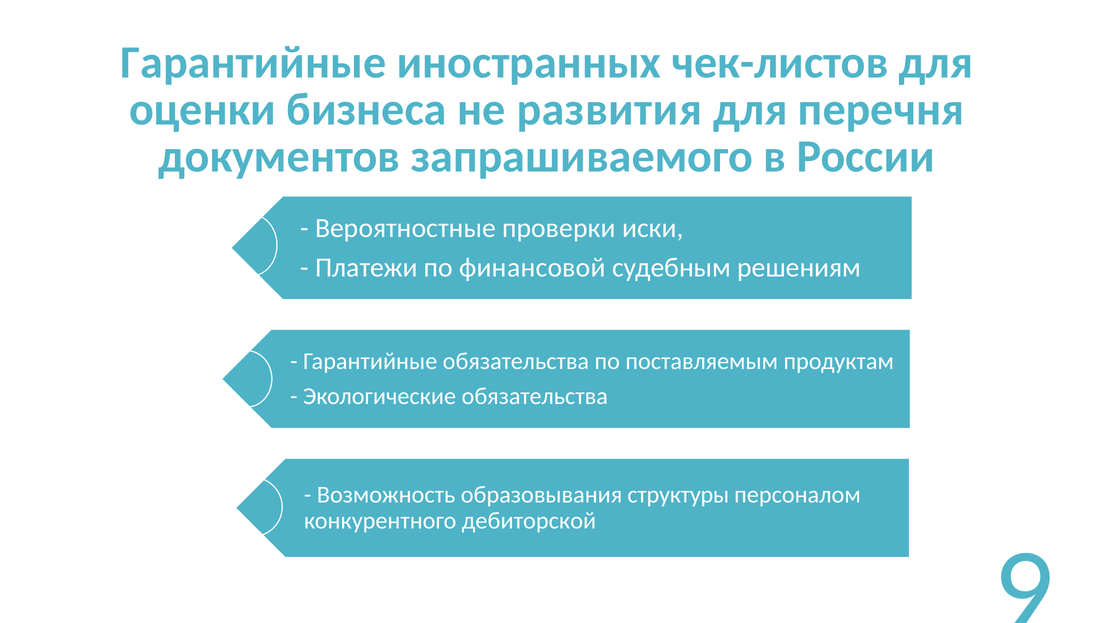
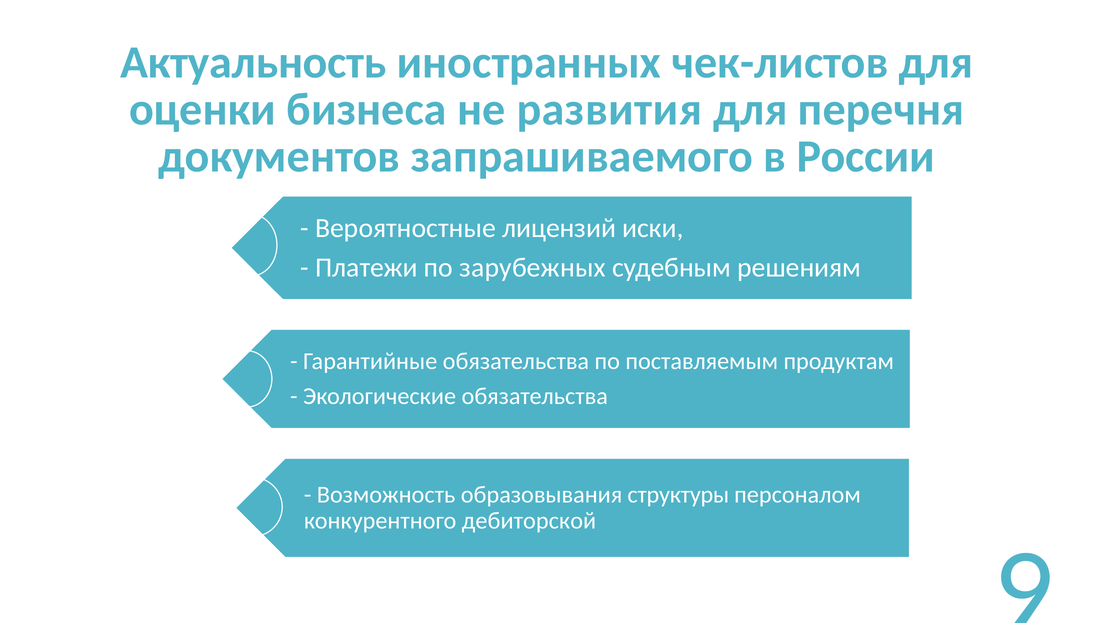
Гарантийные at (253, 63): Гарантийные -> Актуальность
проверки: проверки -> лицензий
финансовой: финансовой -> зарубежных
